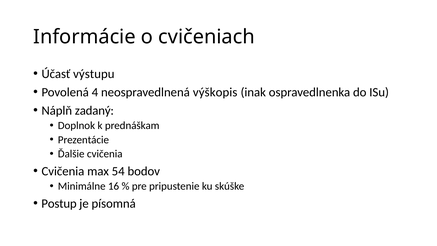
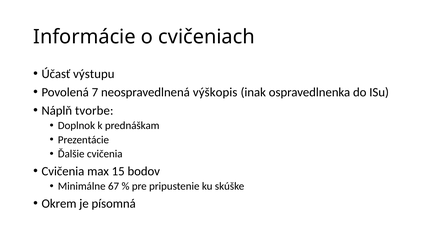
4: 4 -> 7
zadaný: zadaný -> tvorbe
54: 54 -> 15
16: 16 -> 67
Postup: Postup -> Okrem
